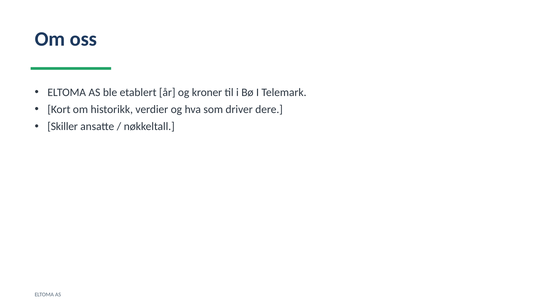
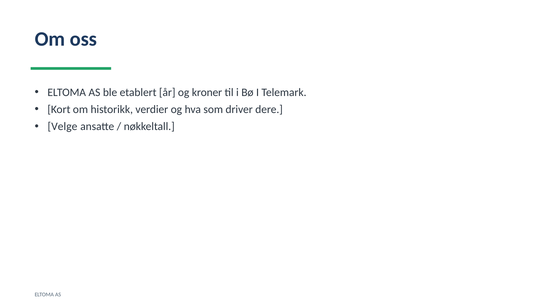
Skiller: Skiller -> Velge
